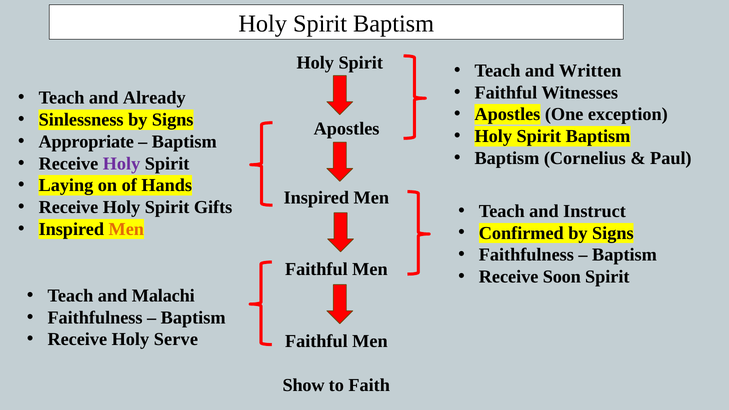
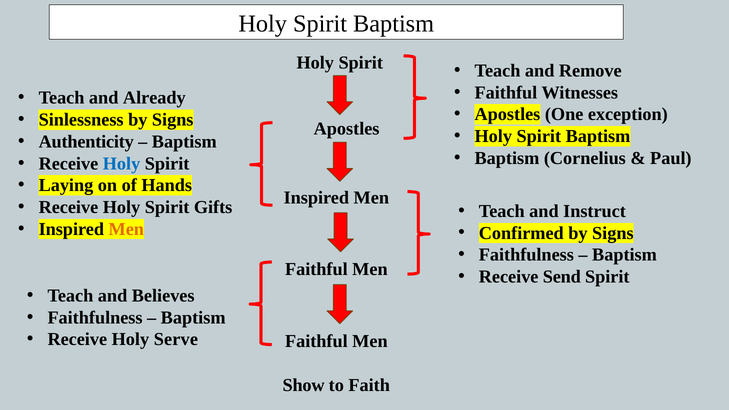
Written: Written -> Remove
Appropriate: Appropriate -> Authenticity
Holy at (122, 164) colour: purple -> blue
Soon: Soon -> Send
Malachi: Malachi -> Believes
